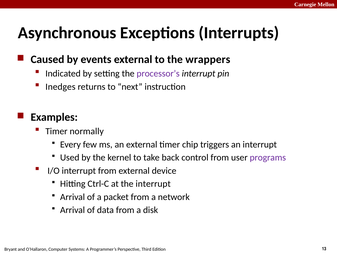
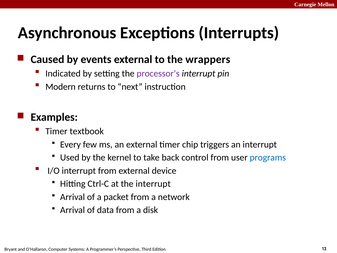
Inedges: Inedges -> Modern
normally: normally -> textbook
programs colour: purple -> blue
